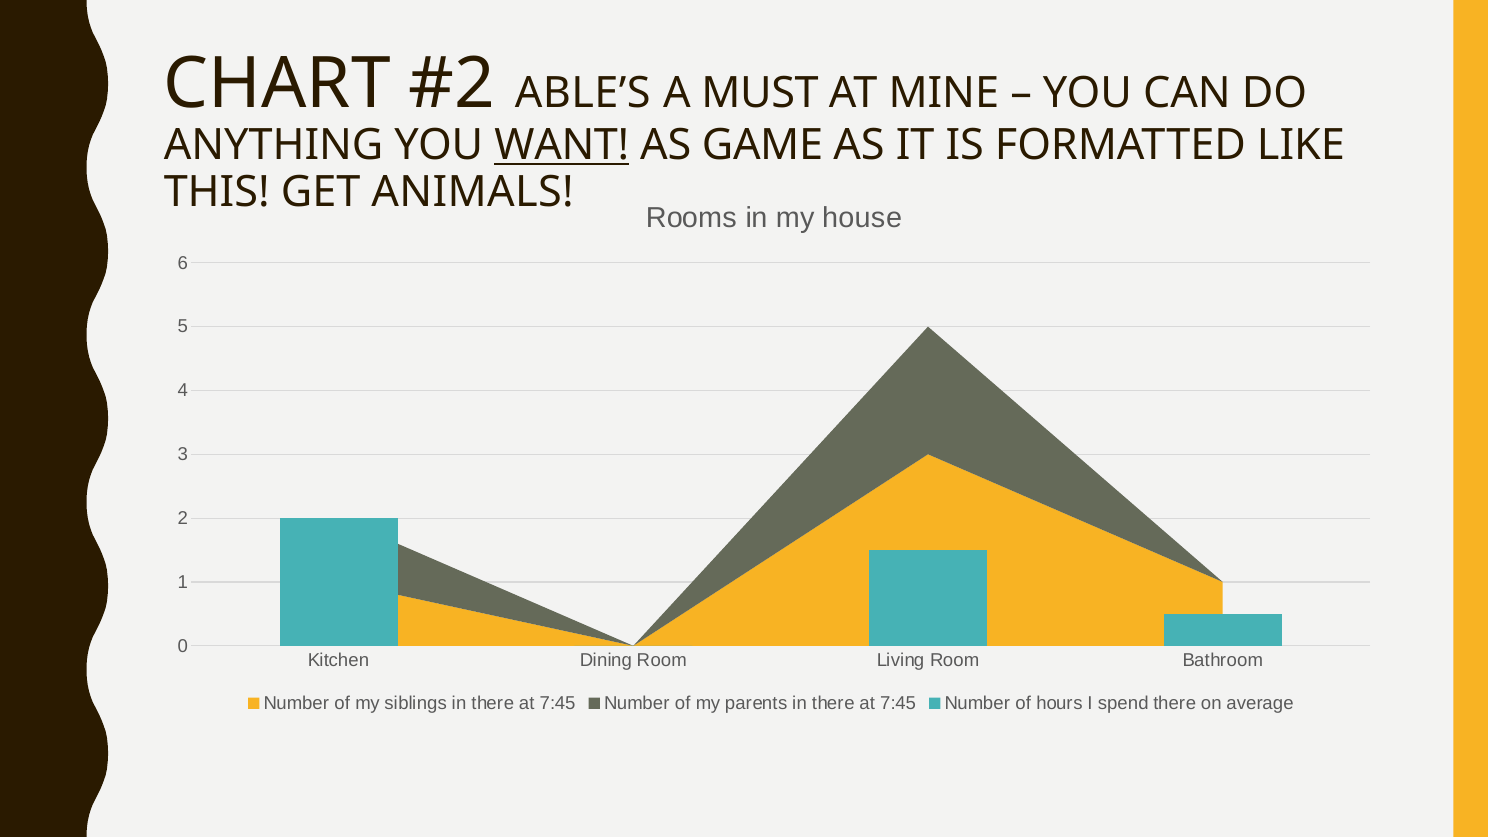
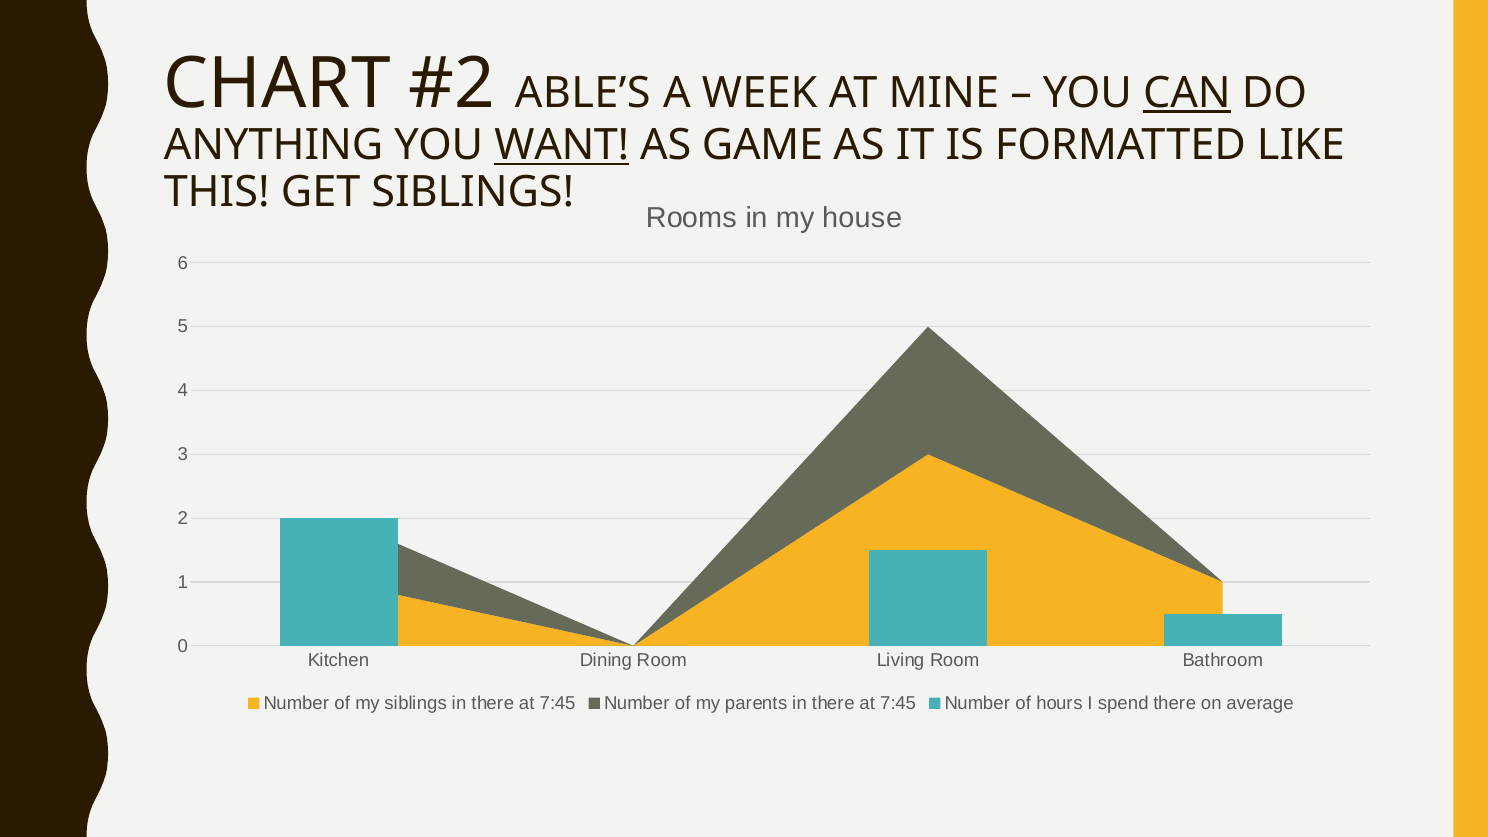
MUST: MUST -> WEEK
CAN underline: none -> present
GET ANIMALS: ANIMALS -> SIBLINGS
